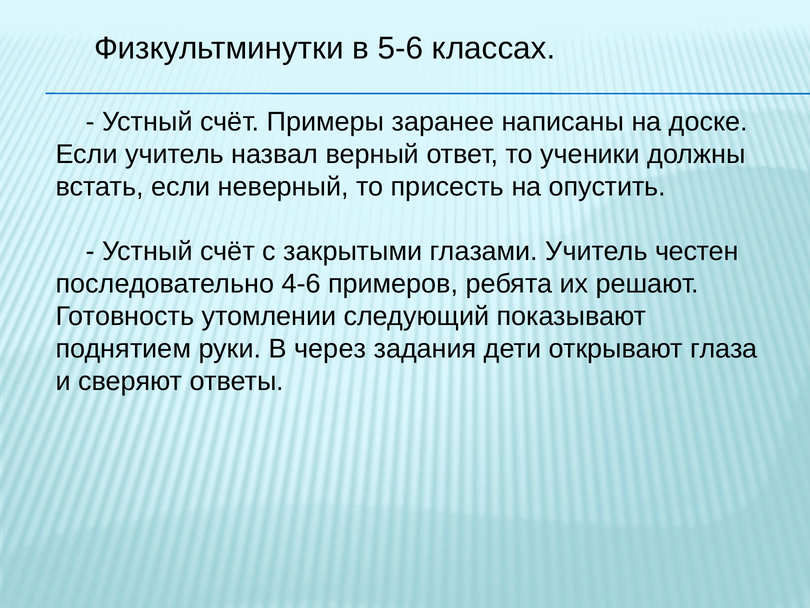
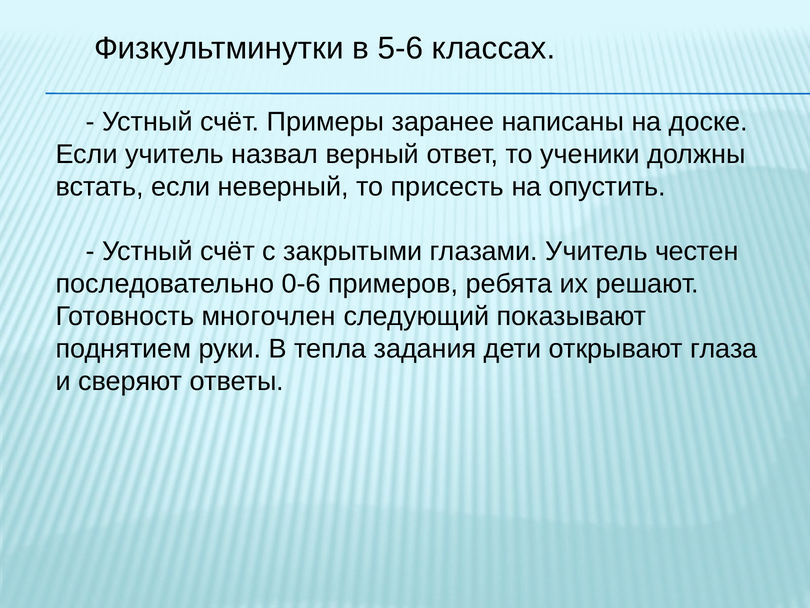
4-6: 4-6 -> 0-6
утомлении: утомлении -> многочлен
через: через -> тепла
